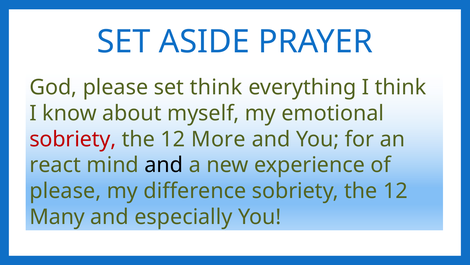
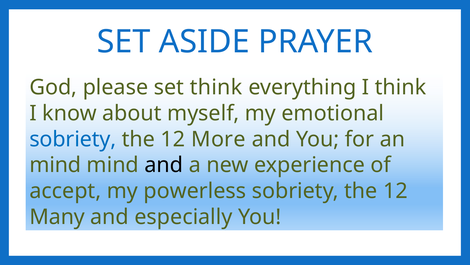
sobriety at (73, 139) colour: red -> blue
react at (55, 165): react -> mind
please at (65, 191): please -> accept
difference: difference -> powerless
